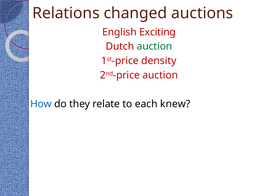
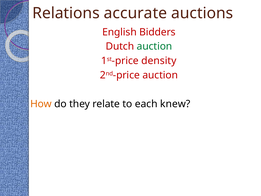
changed: changed -> accurate
Exciting: Exciting -> Bidders
How colour: blue -> orange
